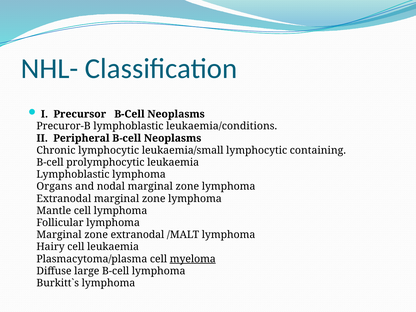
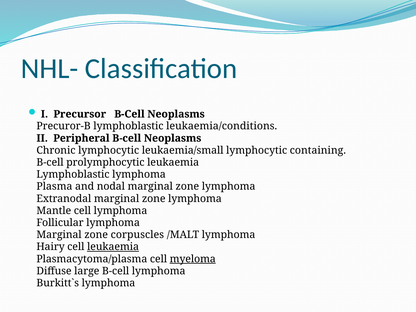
Organs: Organs -> Plasma
zone extranodal: extranodal -> corpuscles
leukaemia at (113, 247) underline: none -> present
